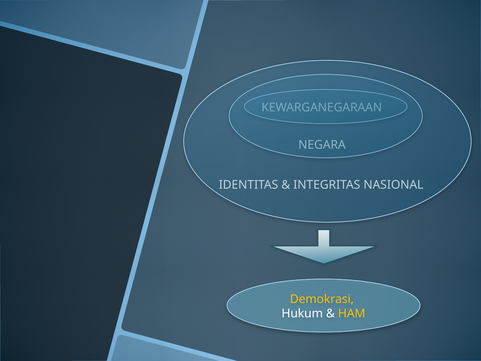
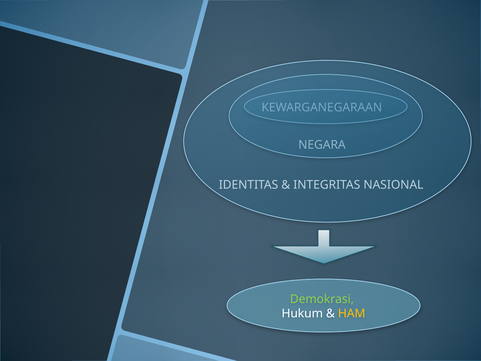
Demokrasi colour: yellow -> light green
